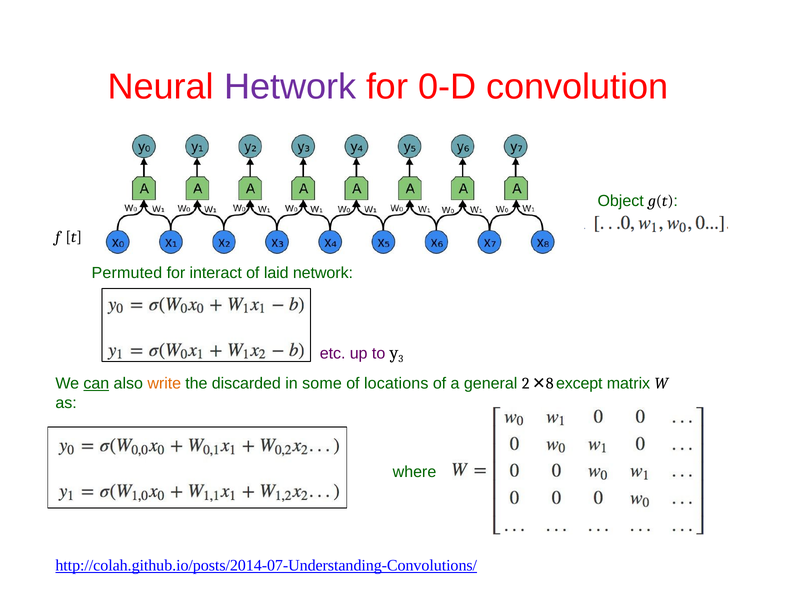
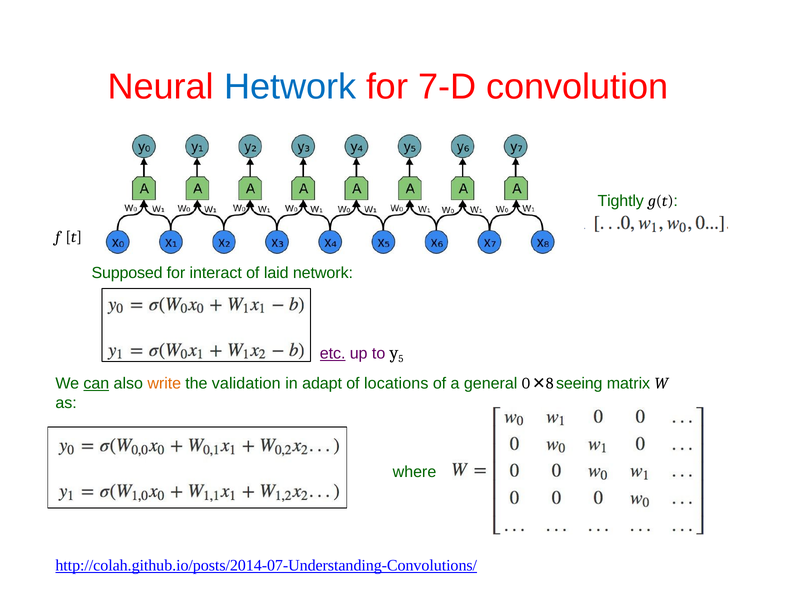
Hetwork colour: purple -> blue
0-D: 0-D -> 7-D
Object: Object -> Tightly
Permuted: Permuted -> Supposed
etc underline: none -> present
3: 3 -> 5
discarded: discarded -> validation
some: some -> adapt
2: 2 -> 0
except: except -> seeing
